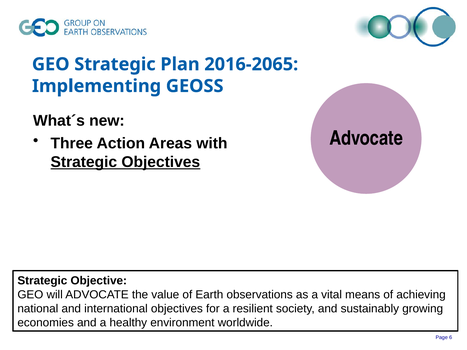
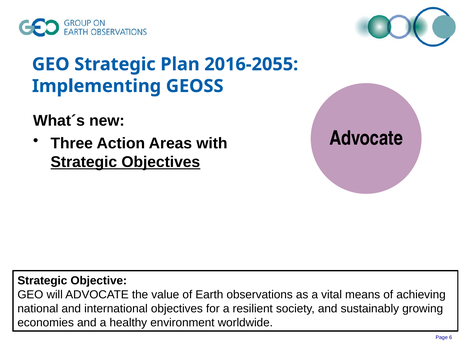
2016-2065: 2016-2065 -> 2016-2055
